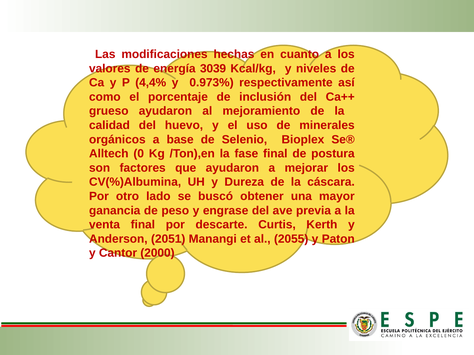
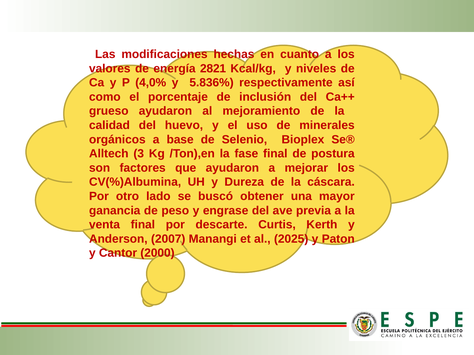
3039: 3039 -> 2821
4,4%: 4,4% -> 4,0%
0.973%: 0.973% -> 5.836%
0: 0 -> 3
2051: 2051 -> 2007
2055: 2055 -> 2025
